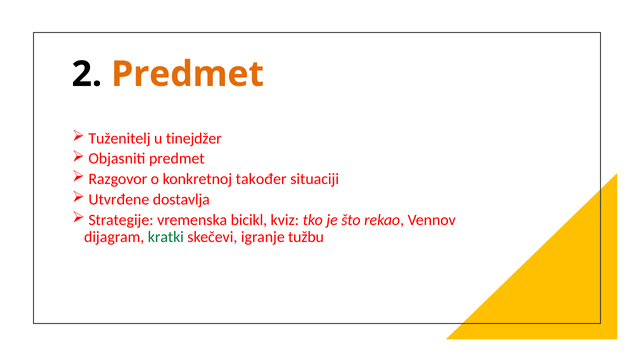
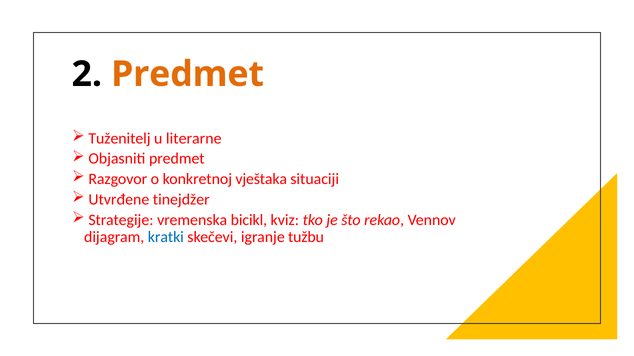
tinejdžer: tinejdžer -> literarne
također: također -> vještaka
dostavlja: dostavlja -> tinejdžer
kratki colour: green -> blue
